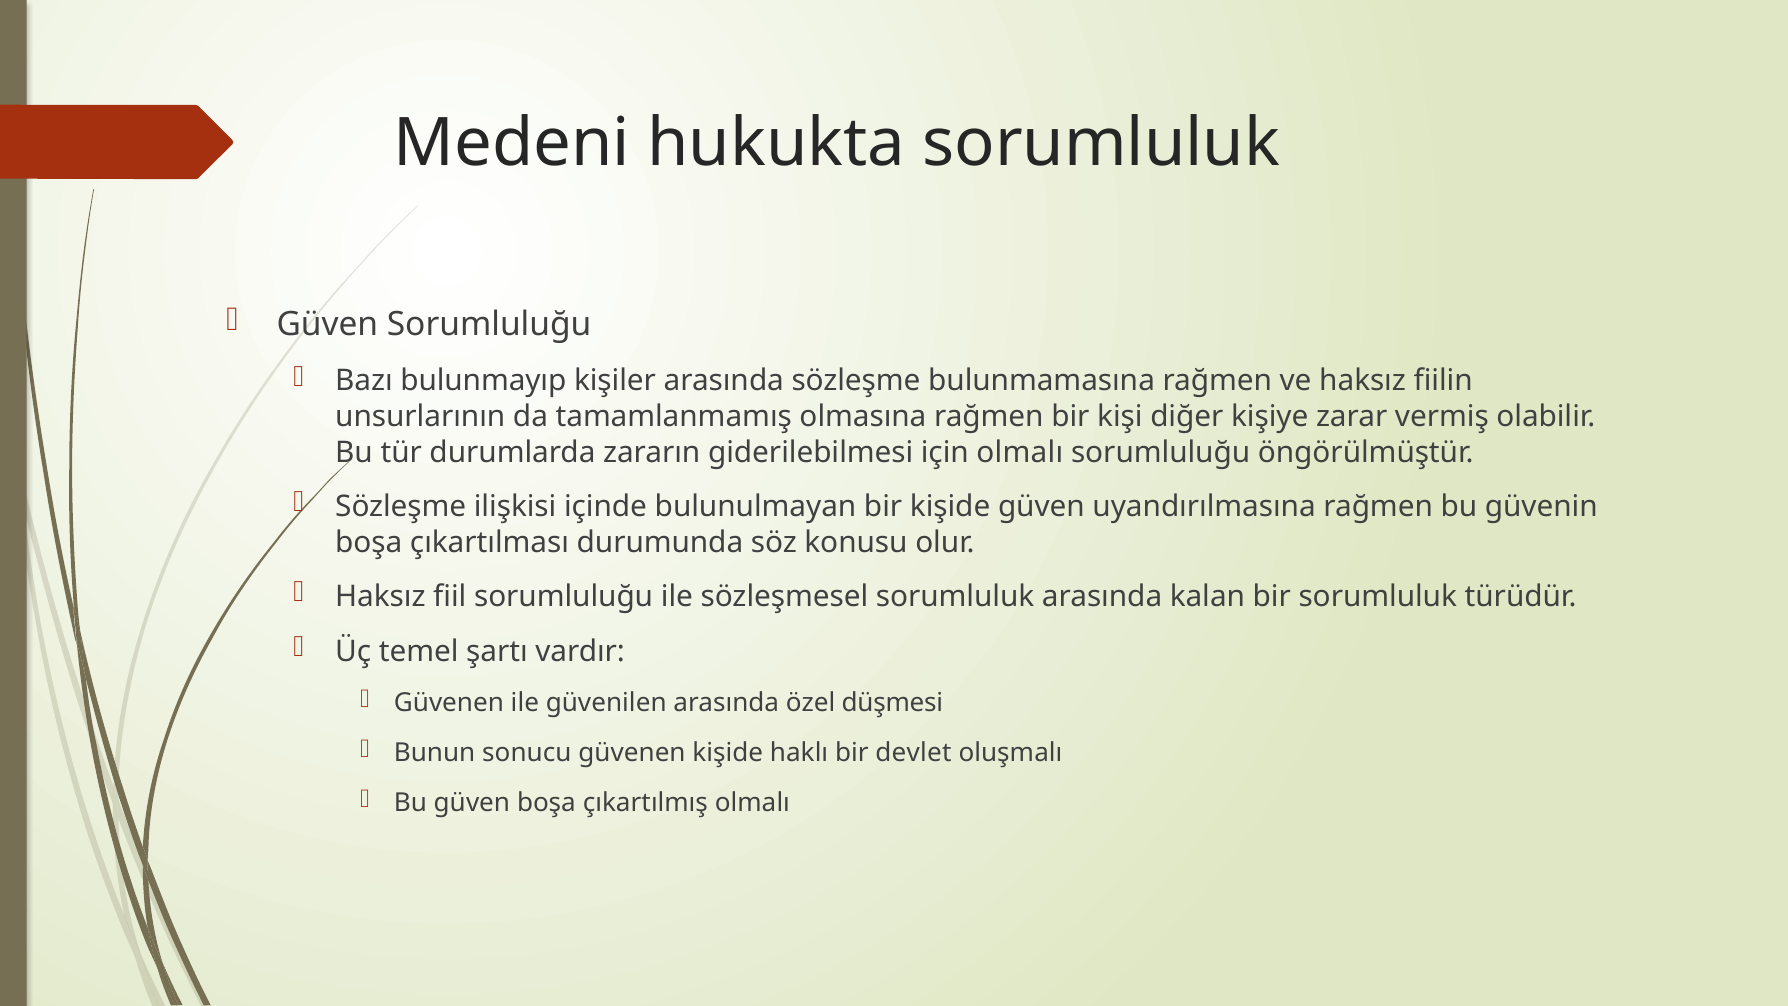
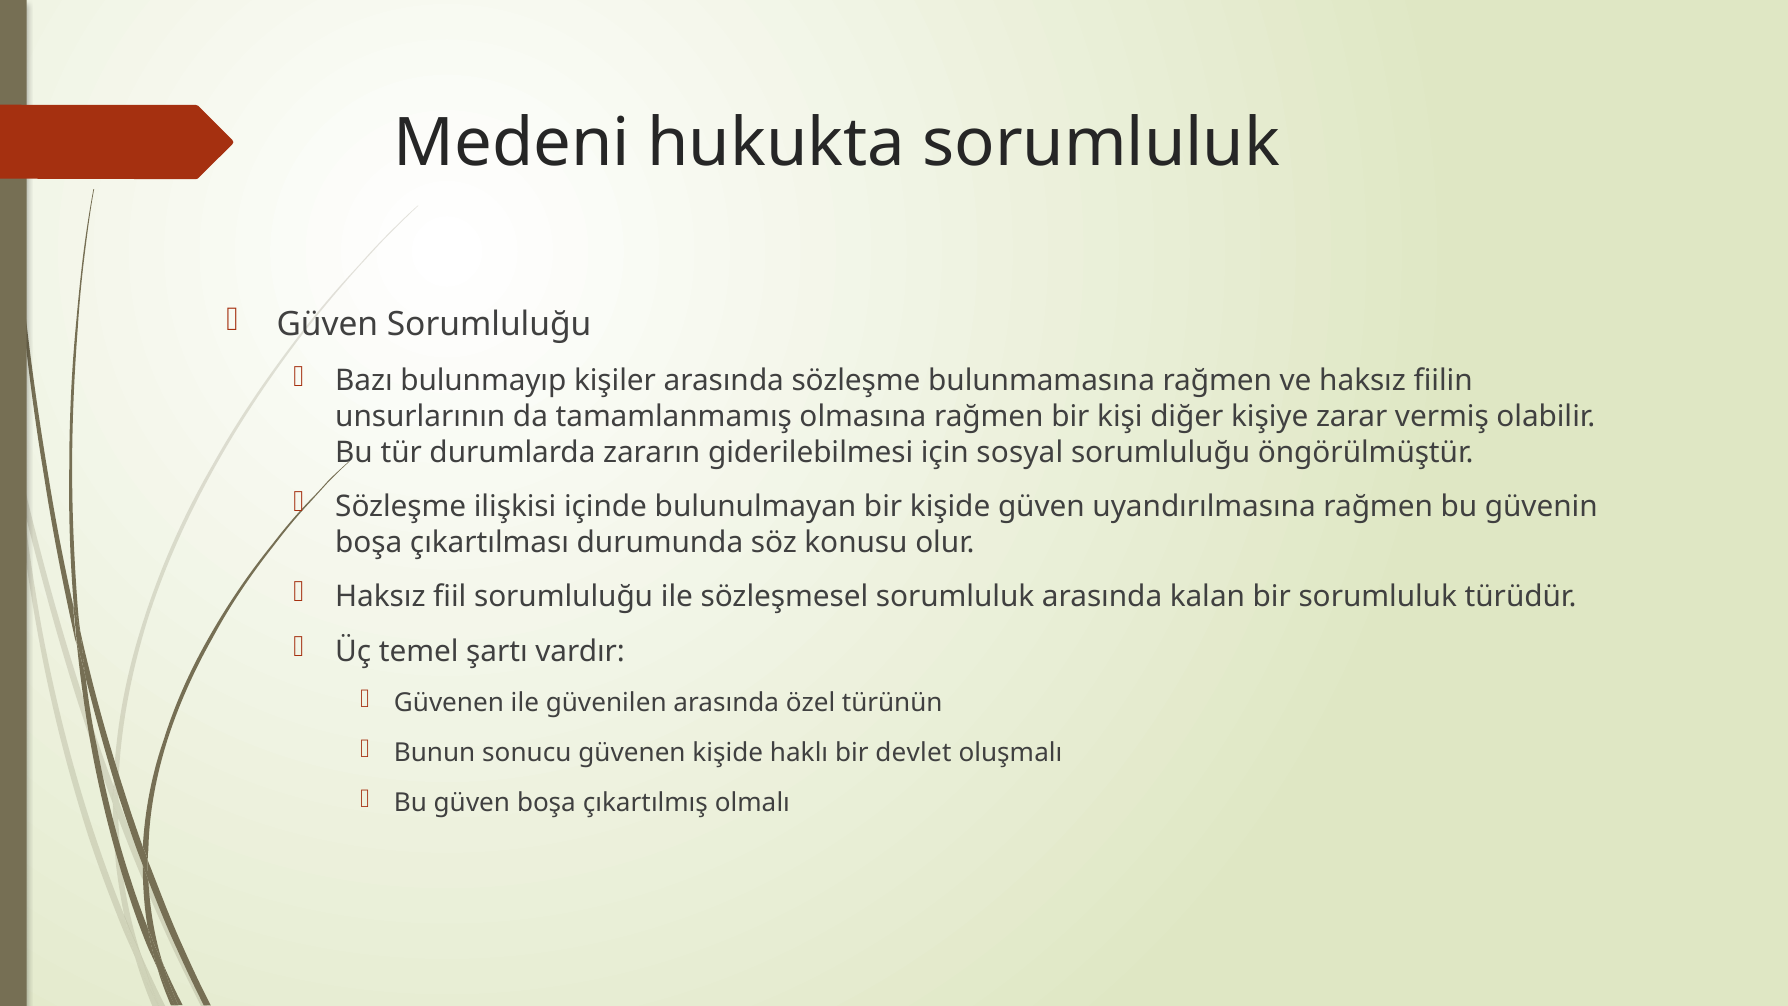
için olmalı: olmalı -> sosyal
düşmesi: düşmesi -> türünün
